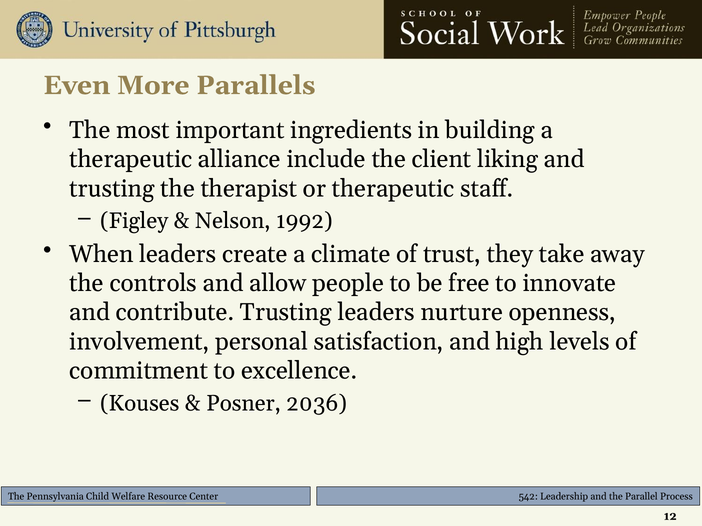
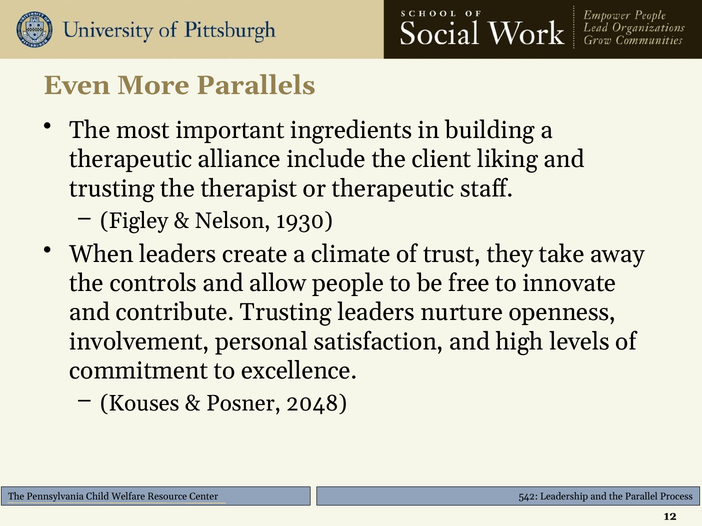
1992: 1992 -> 1930
2036: 2036 -> 2048
